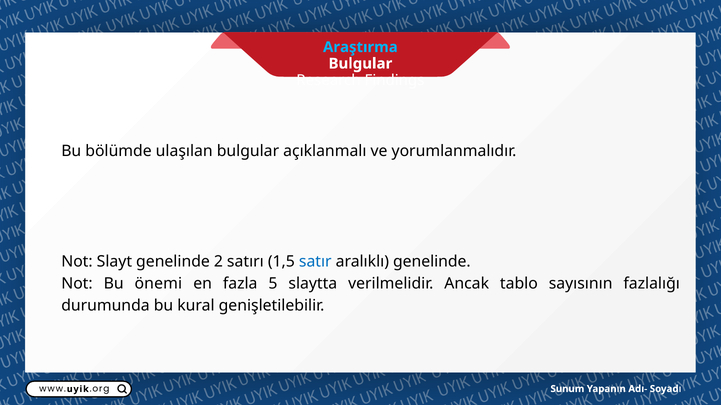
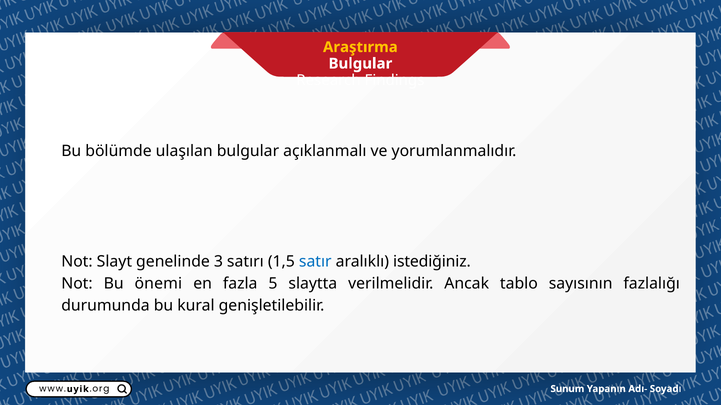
Araştırma colour: light blue -> yellow
2: 2 -> 3
aralıklı genelinde: genelinde -> istediğiniz
